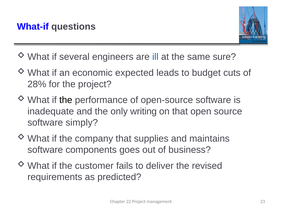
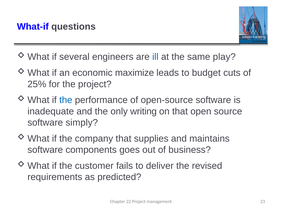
sure: sure -> play
expected: expected -> maximize
28%: 28% -> 25%
the at (66, 100) colour: black -> blue
